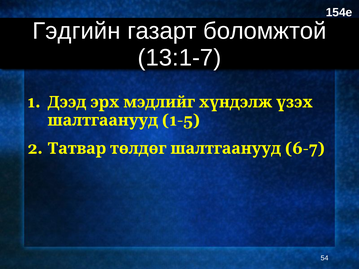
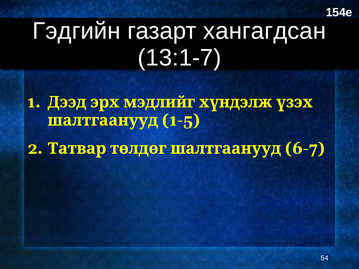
боломжтой: боломжтой -> хангагдсан
